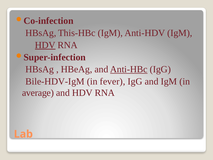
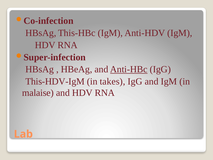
HDV at (45, 45) underline: present -> none
Bile-HDV-IgM: Bile-HDV-IgM -> This-HDV-IgM
fever: fever -> takes
average: average -> malaise
